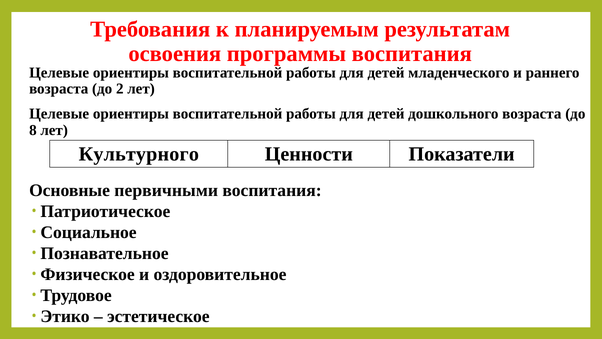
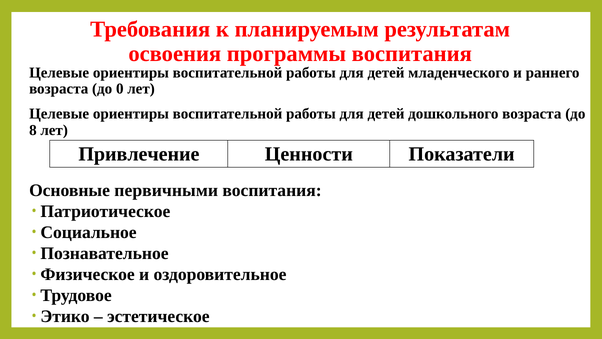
2: 2 -> 0
Культурного: Культурного -> Привлечение
